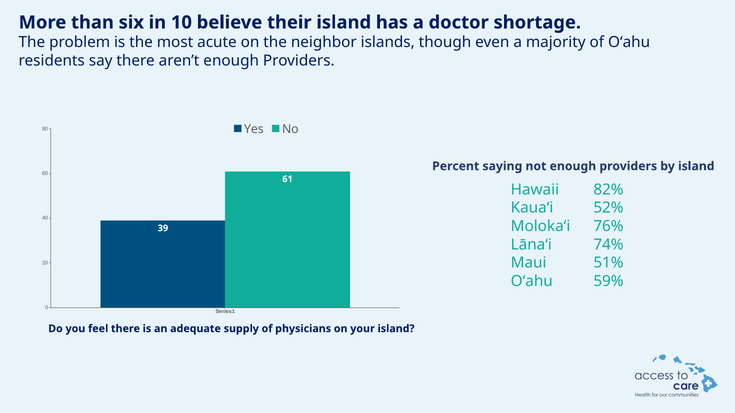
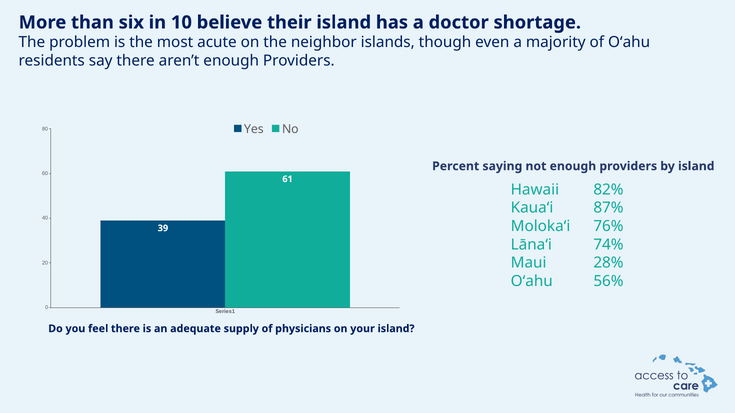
52%: 52% -> 87%
51%: 51% -> 28%
59%: 59% -> 56%
